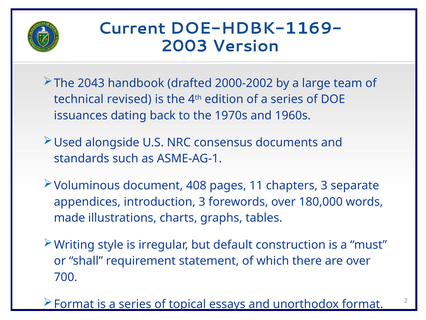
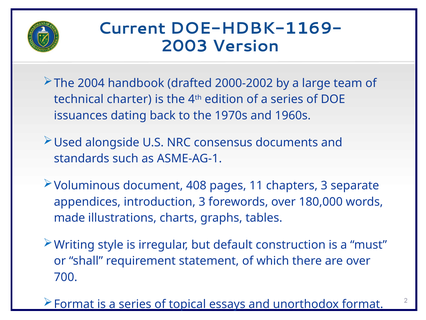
2043: 2043 -> 2004
revised: revised -> charter
